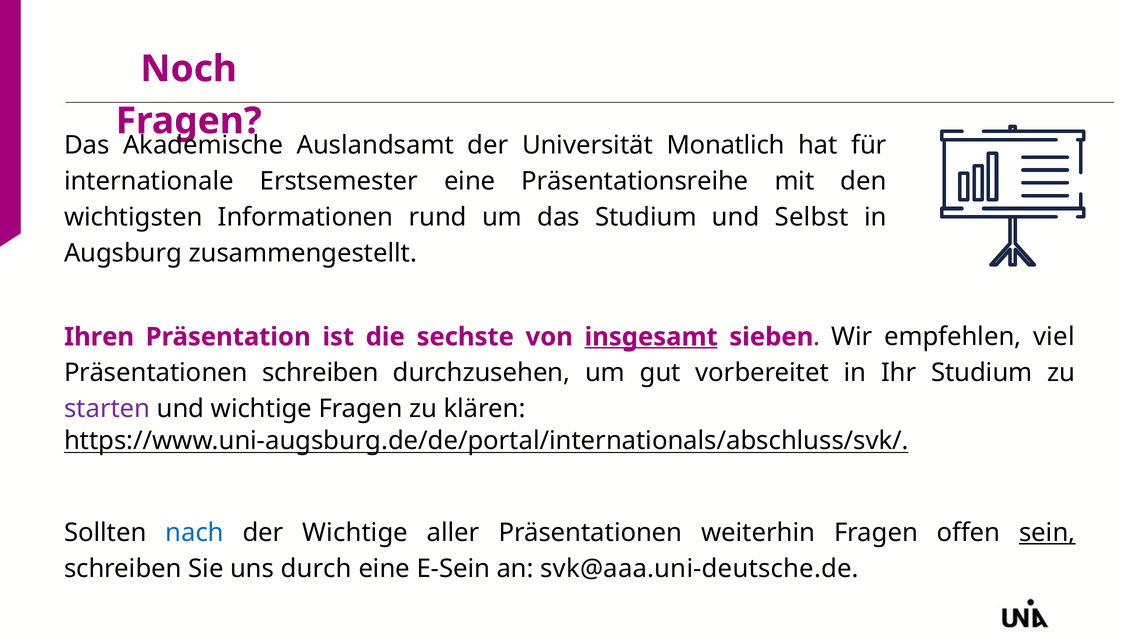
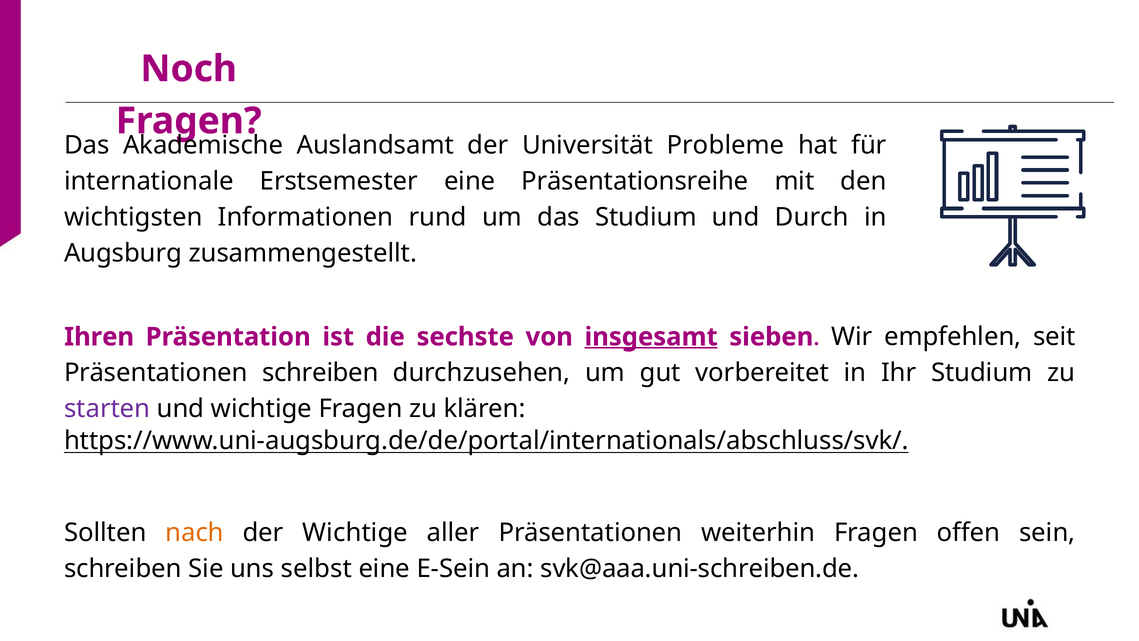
Monatlich: Monatlich -> Probleme
Selbst: Selbst -> Durch
viel: viel -> seit
nach colour: blue -> orange
sein underline: present -> none
durch: durch -> selbst
svk@aaa.uni-deutsche.de: svk@aaa.uni-deutsche.de -> svk@aaa.uni-schreiben.de
